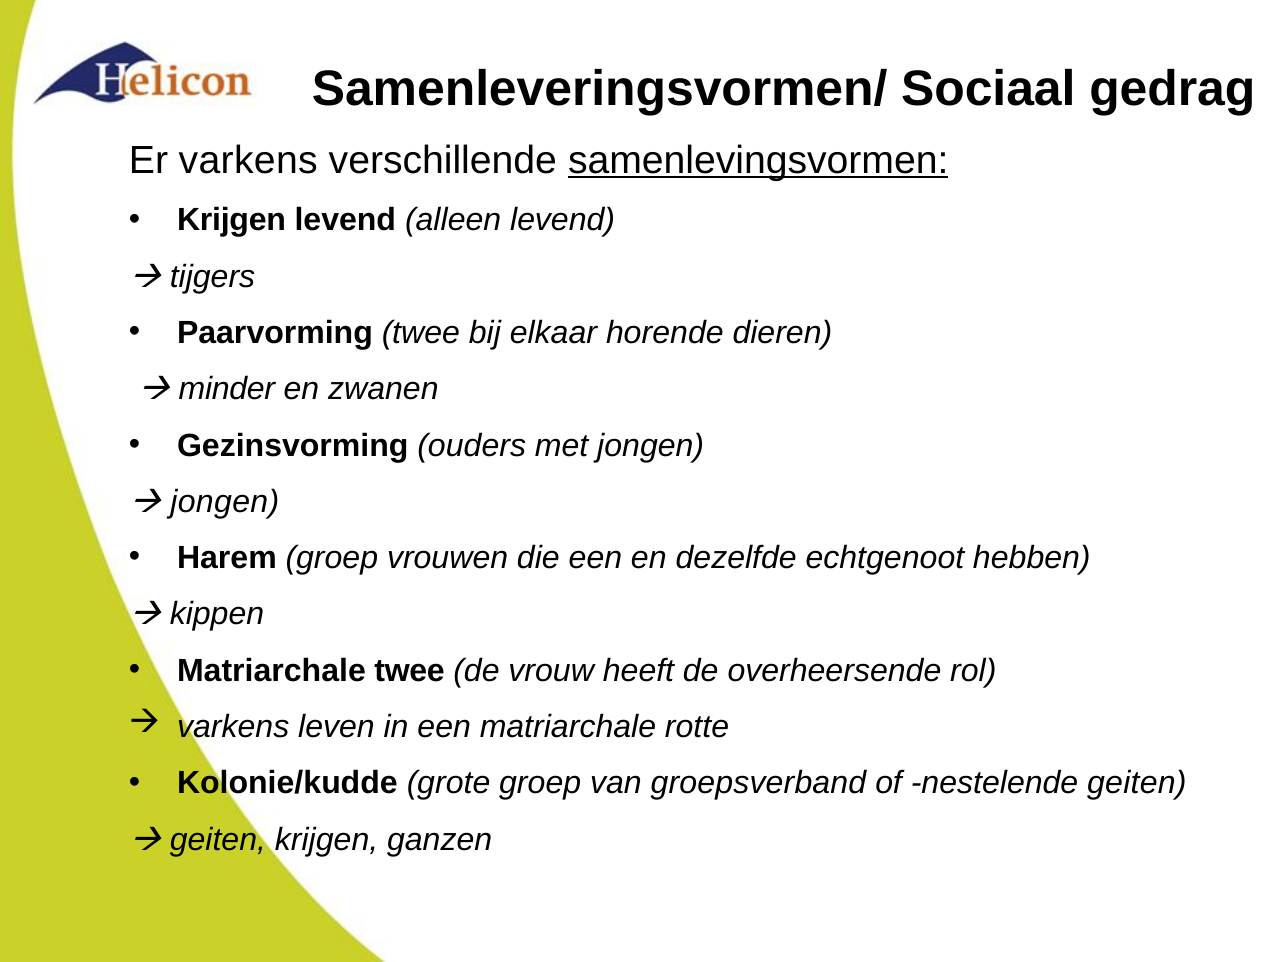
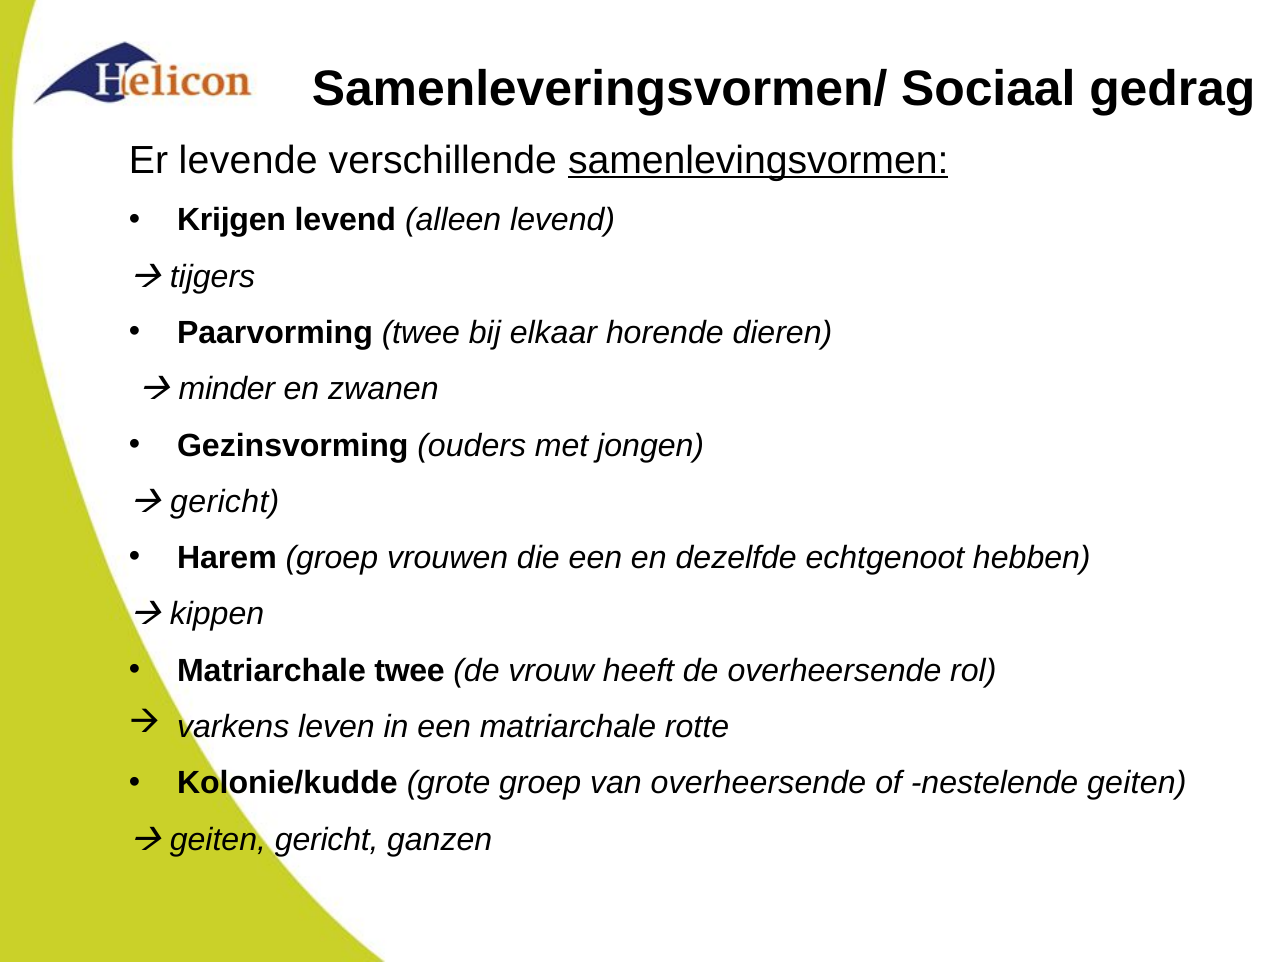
Er varkens: varkens -> levende
jongen at (225, 502): jongen -> gericht
van groepsverband: groepsverband -> overheersende
geiten krijgen: krijgen -> gericht
